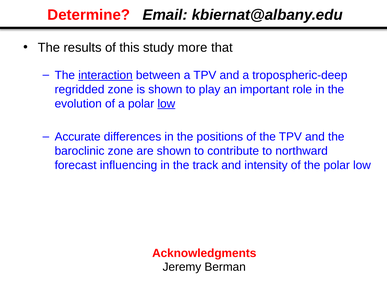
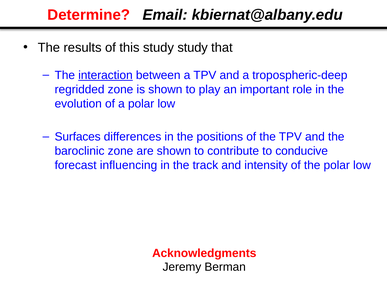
study more: more -> study
low at (166, 103) underline: present -> none
Accurate: Accurate -> Surfaces
northward: northward -> conducive
